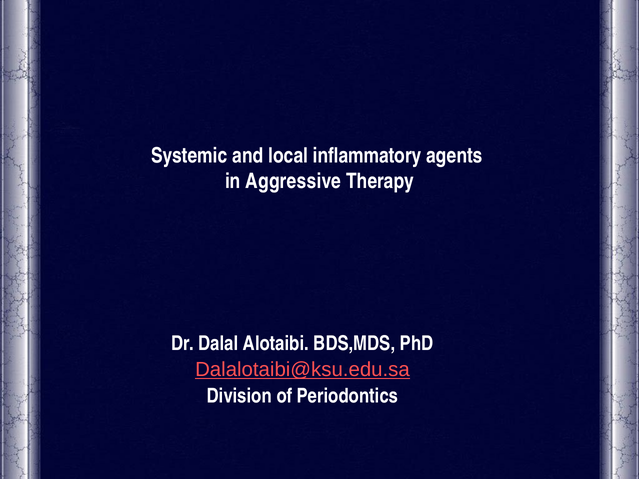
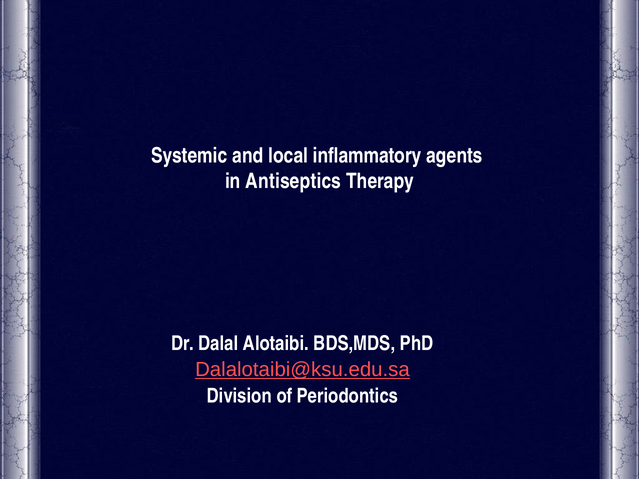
Aggressive: Aggressive -> Antiseptics
